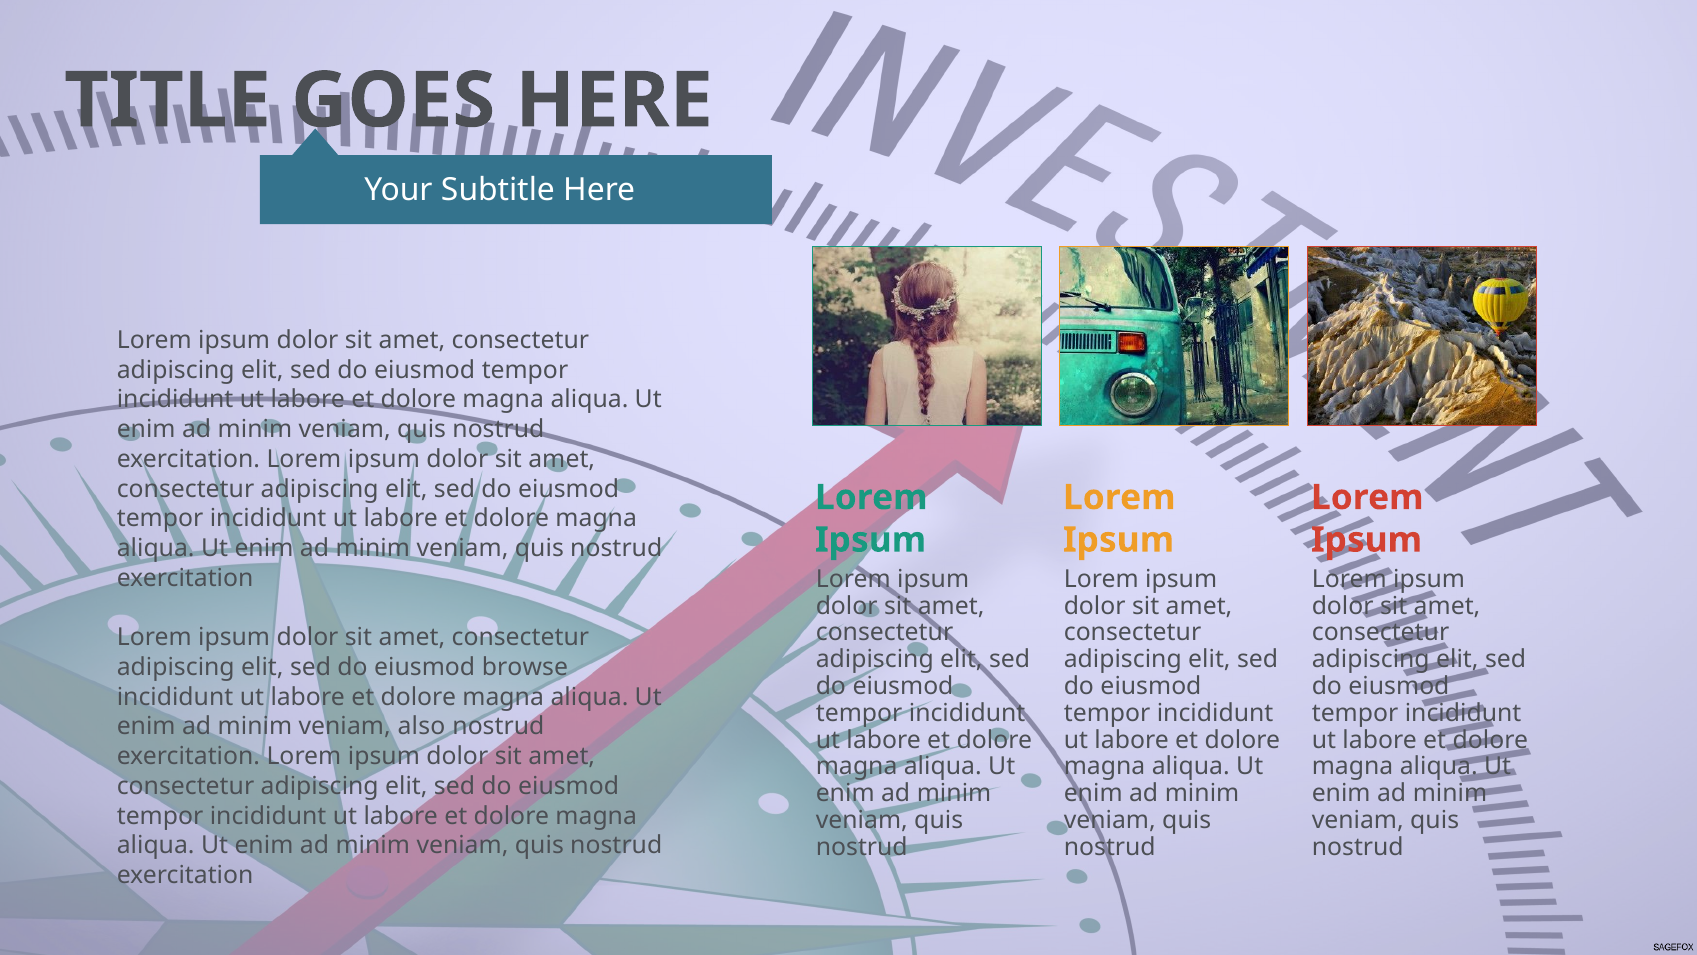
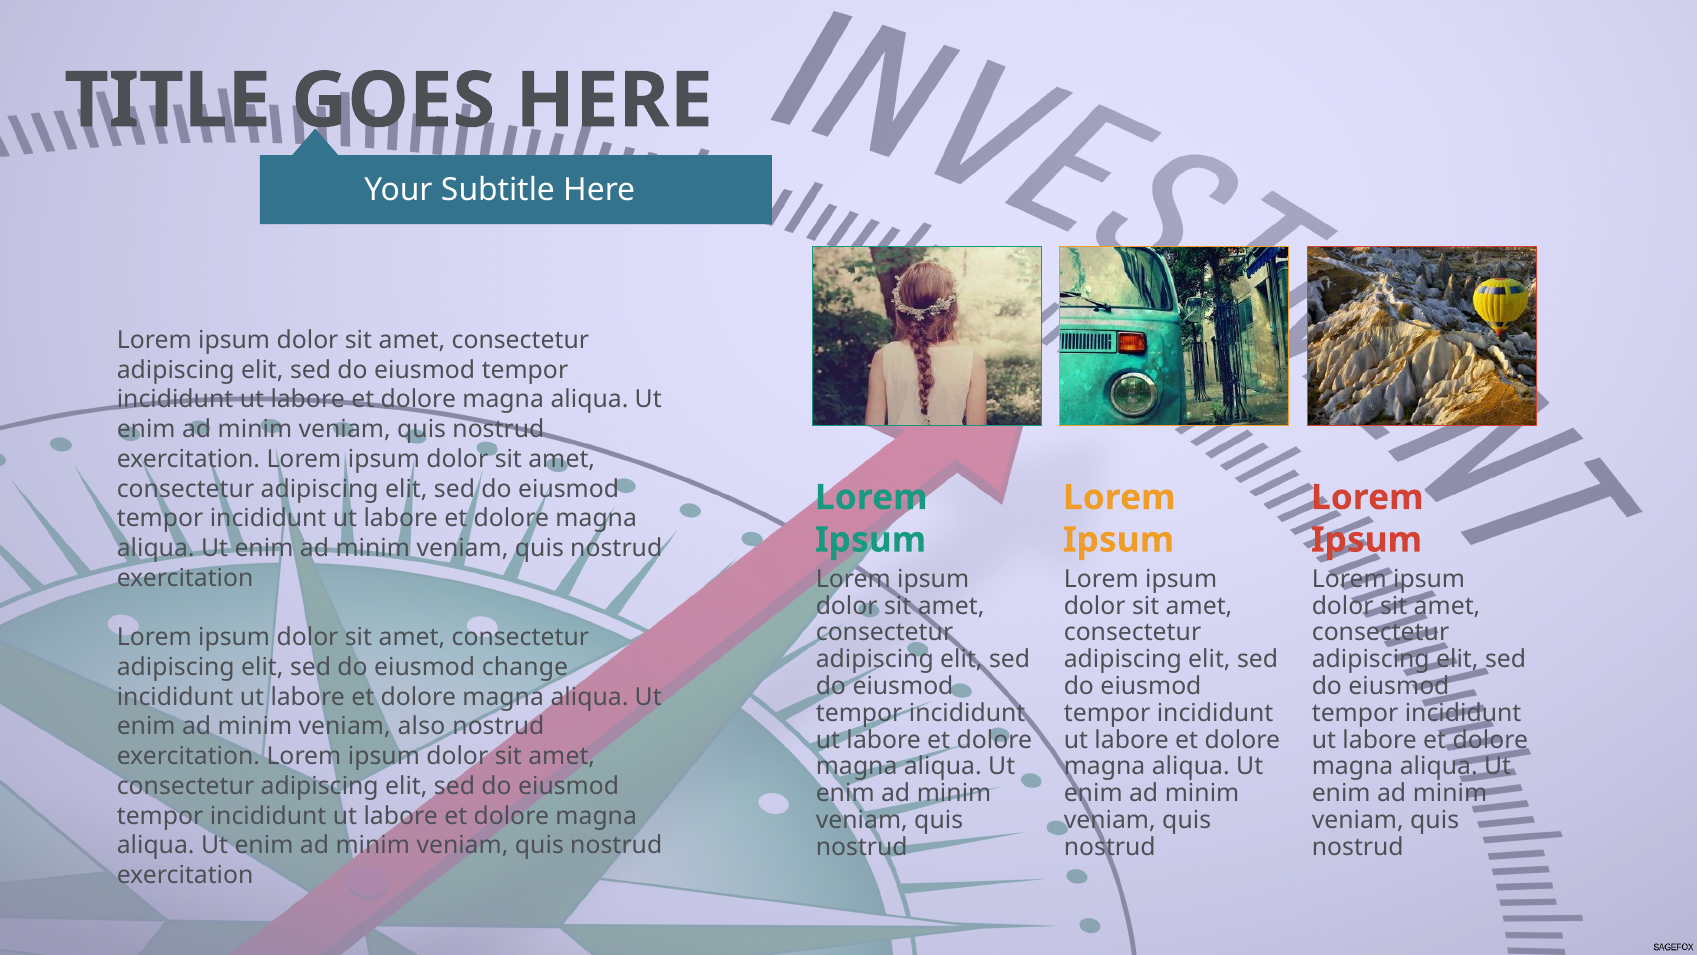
browse: browse -> change
